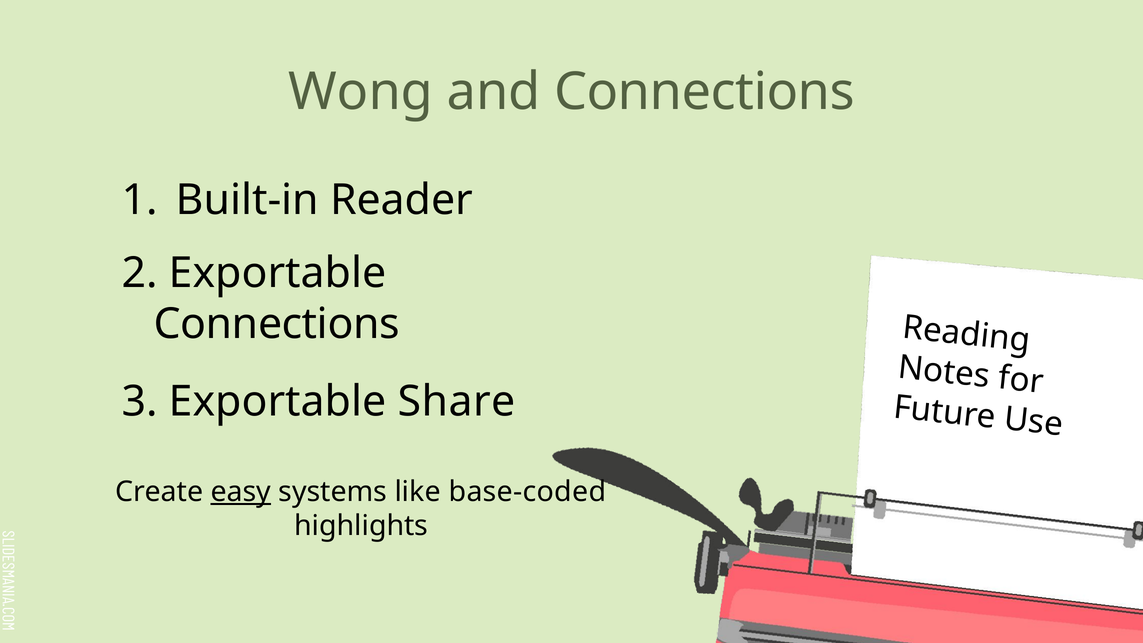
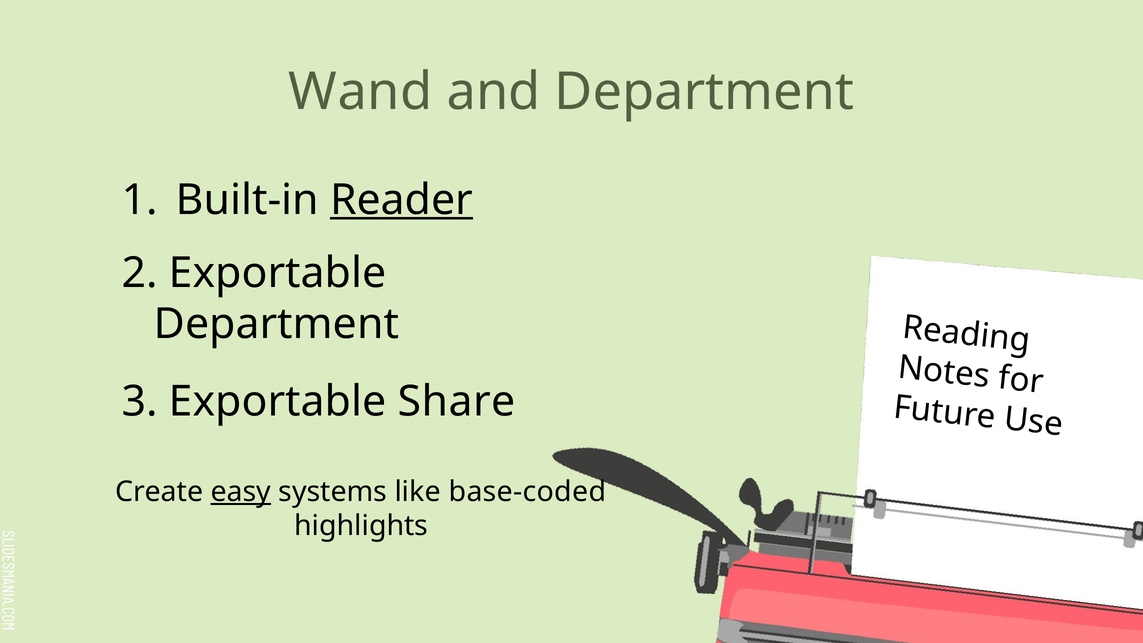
Wong: Wong -> Wand
and Connections: Connections -> Department
Reader underline: none -> present
Connections at (277, 324): Connections -> Department
